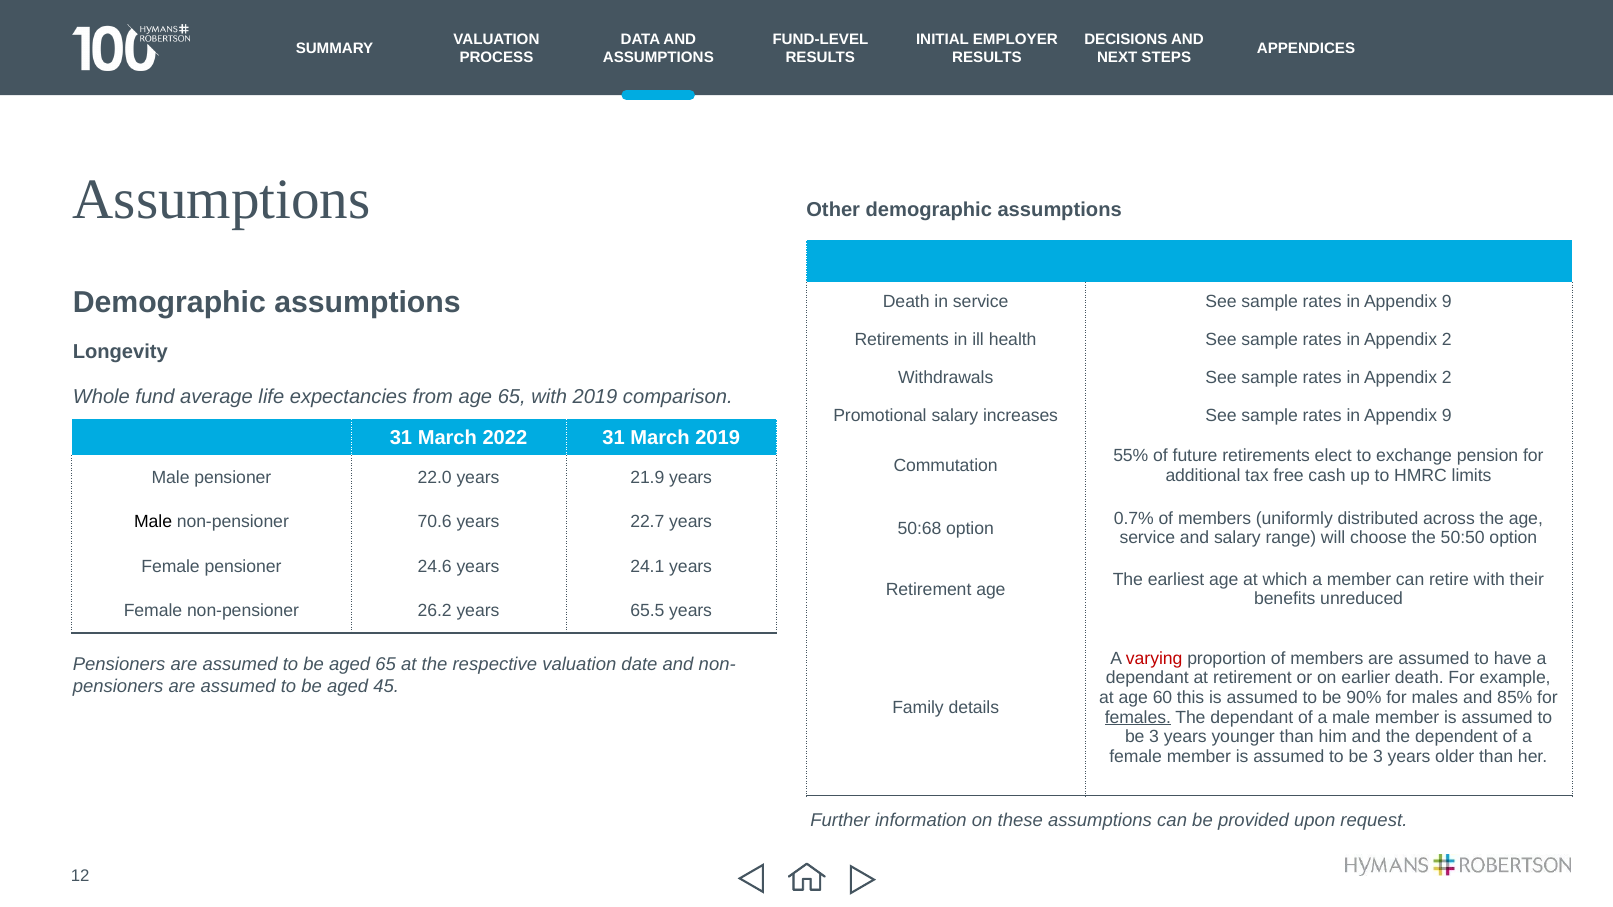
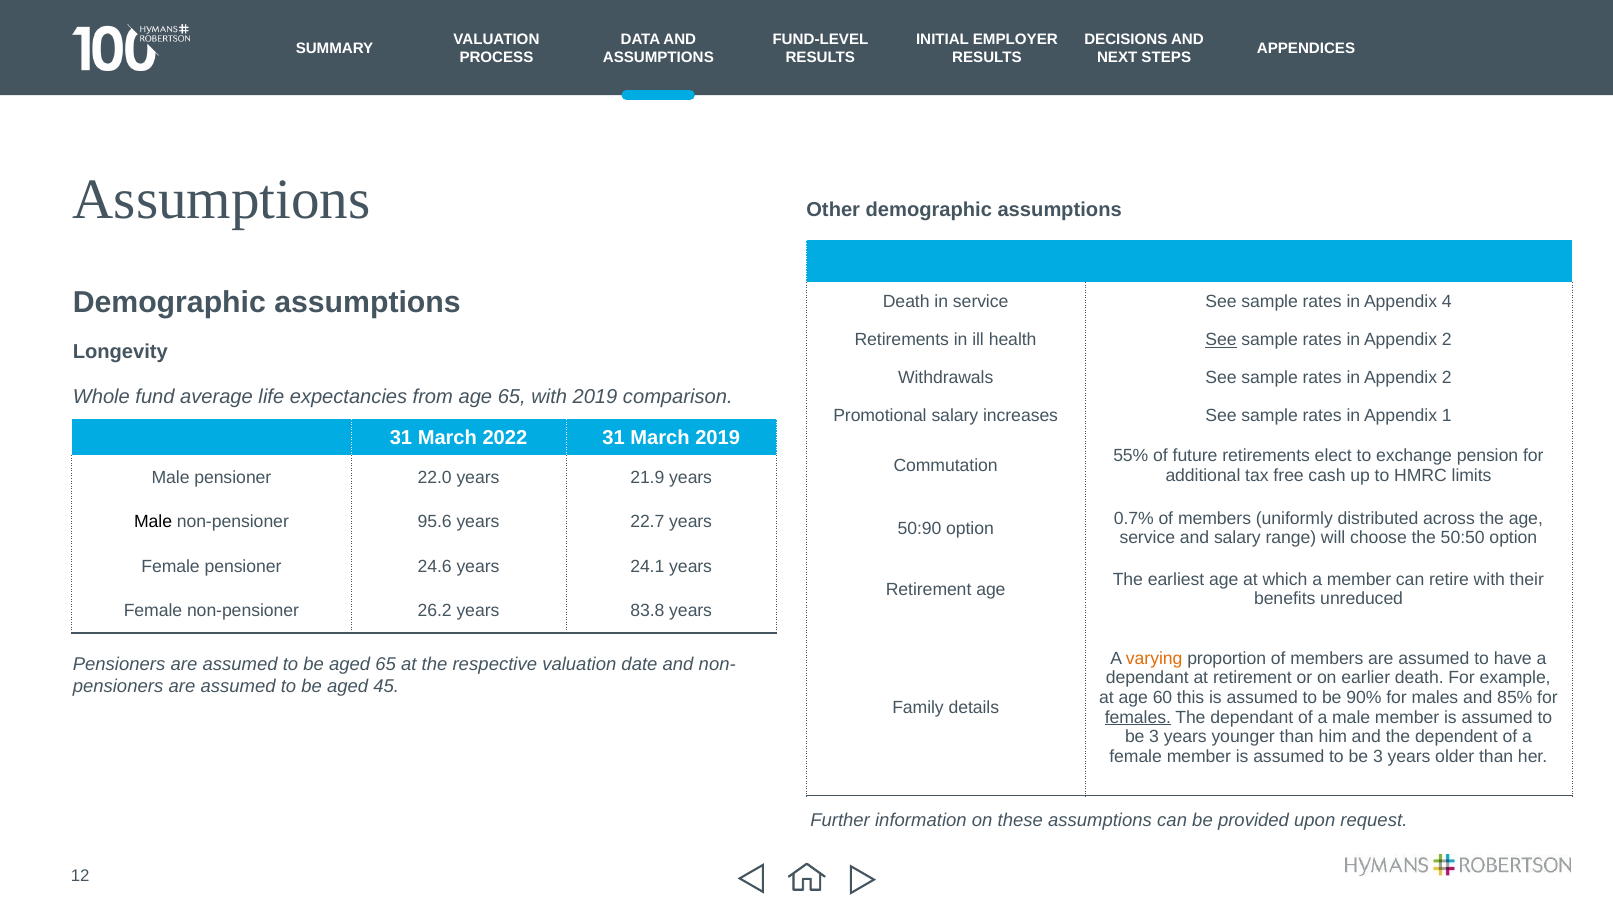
9 at (1447, 301): 9 -> 4
See at (1221, 340) underline: none -> present
9 at (1447, 416): 9 -> 1
70.6: 70.6 -> 95.6
50:68: 50:68 -> 50:90
65.5: 65.5 -> 83.8
varying colour: red -> orange
